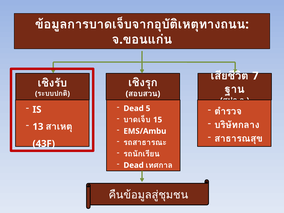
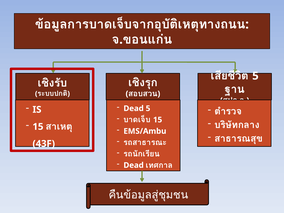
7 at (255, 76): 7 -> 5
13 at (38, 127): 13 -> 15
